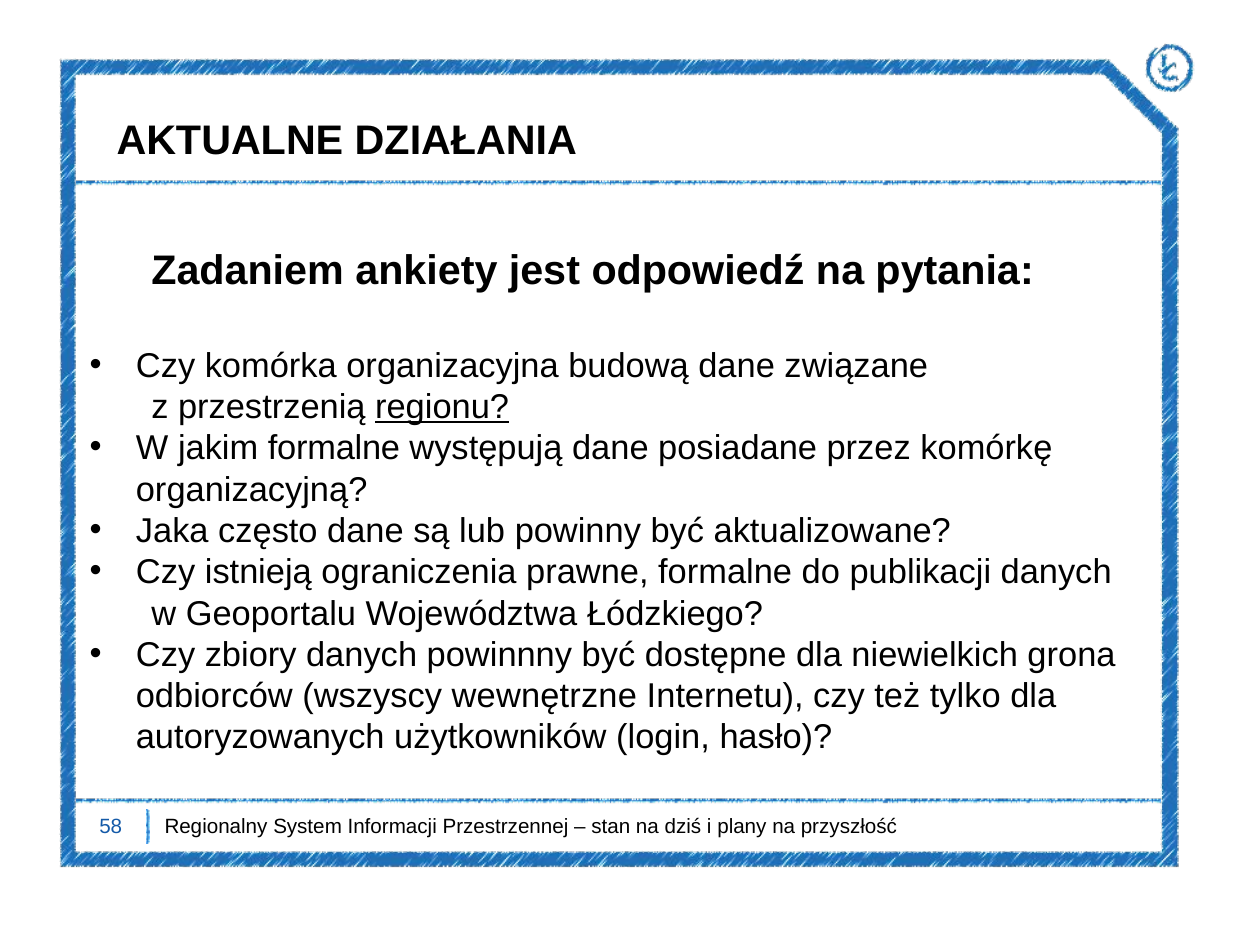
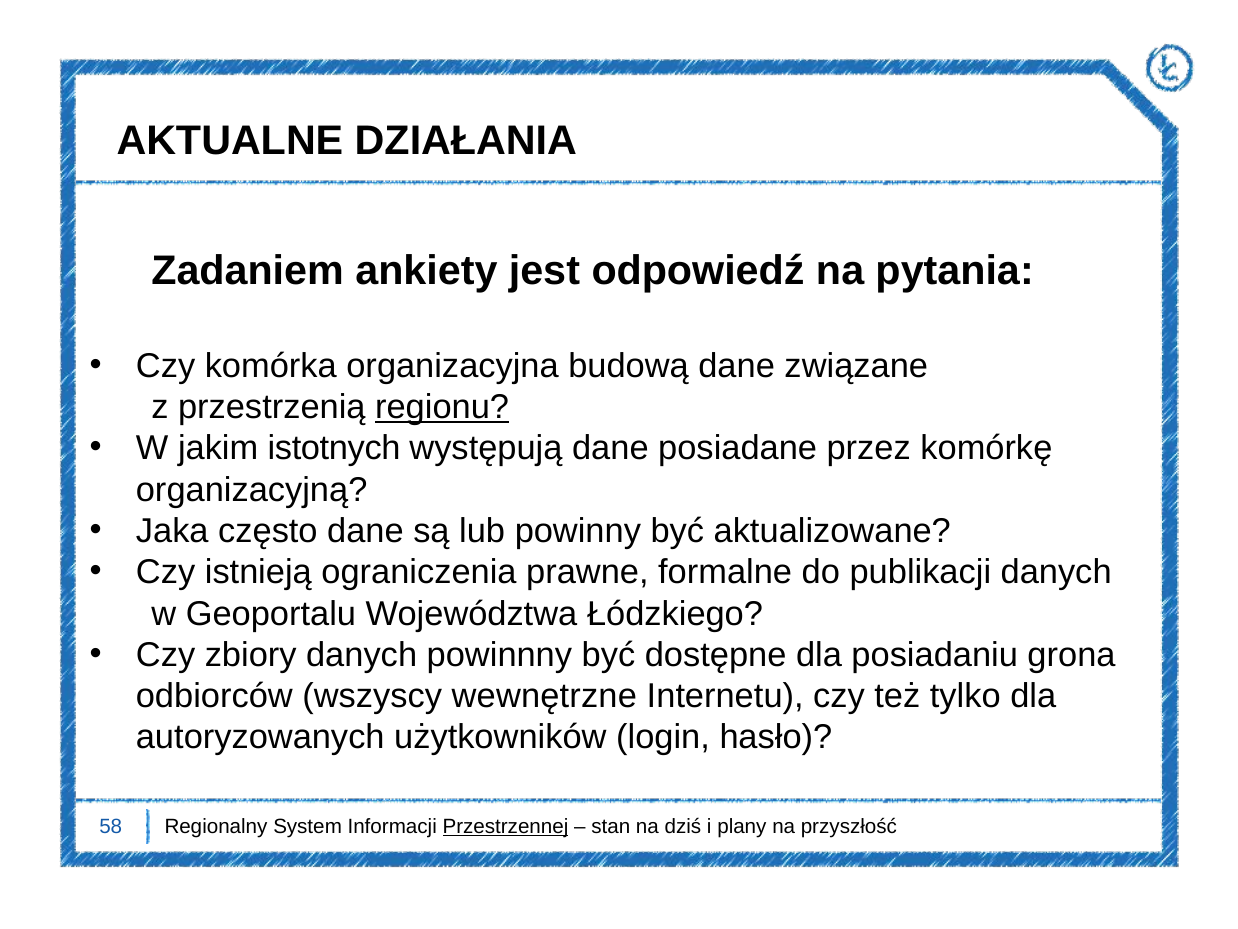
jakim formalne: formalne -> istotnych
niewielkich: niewielkich -> posiadaniu
Przestrzennej underline: none -> present
